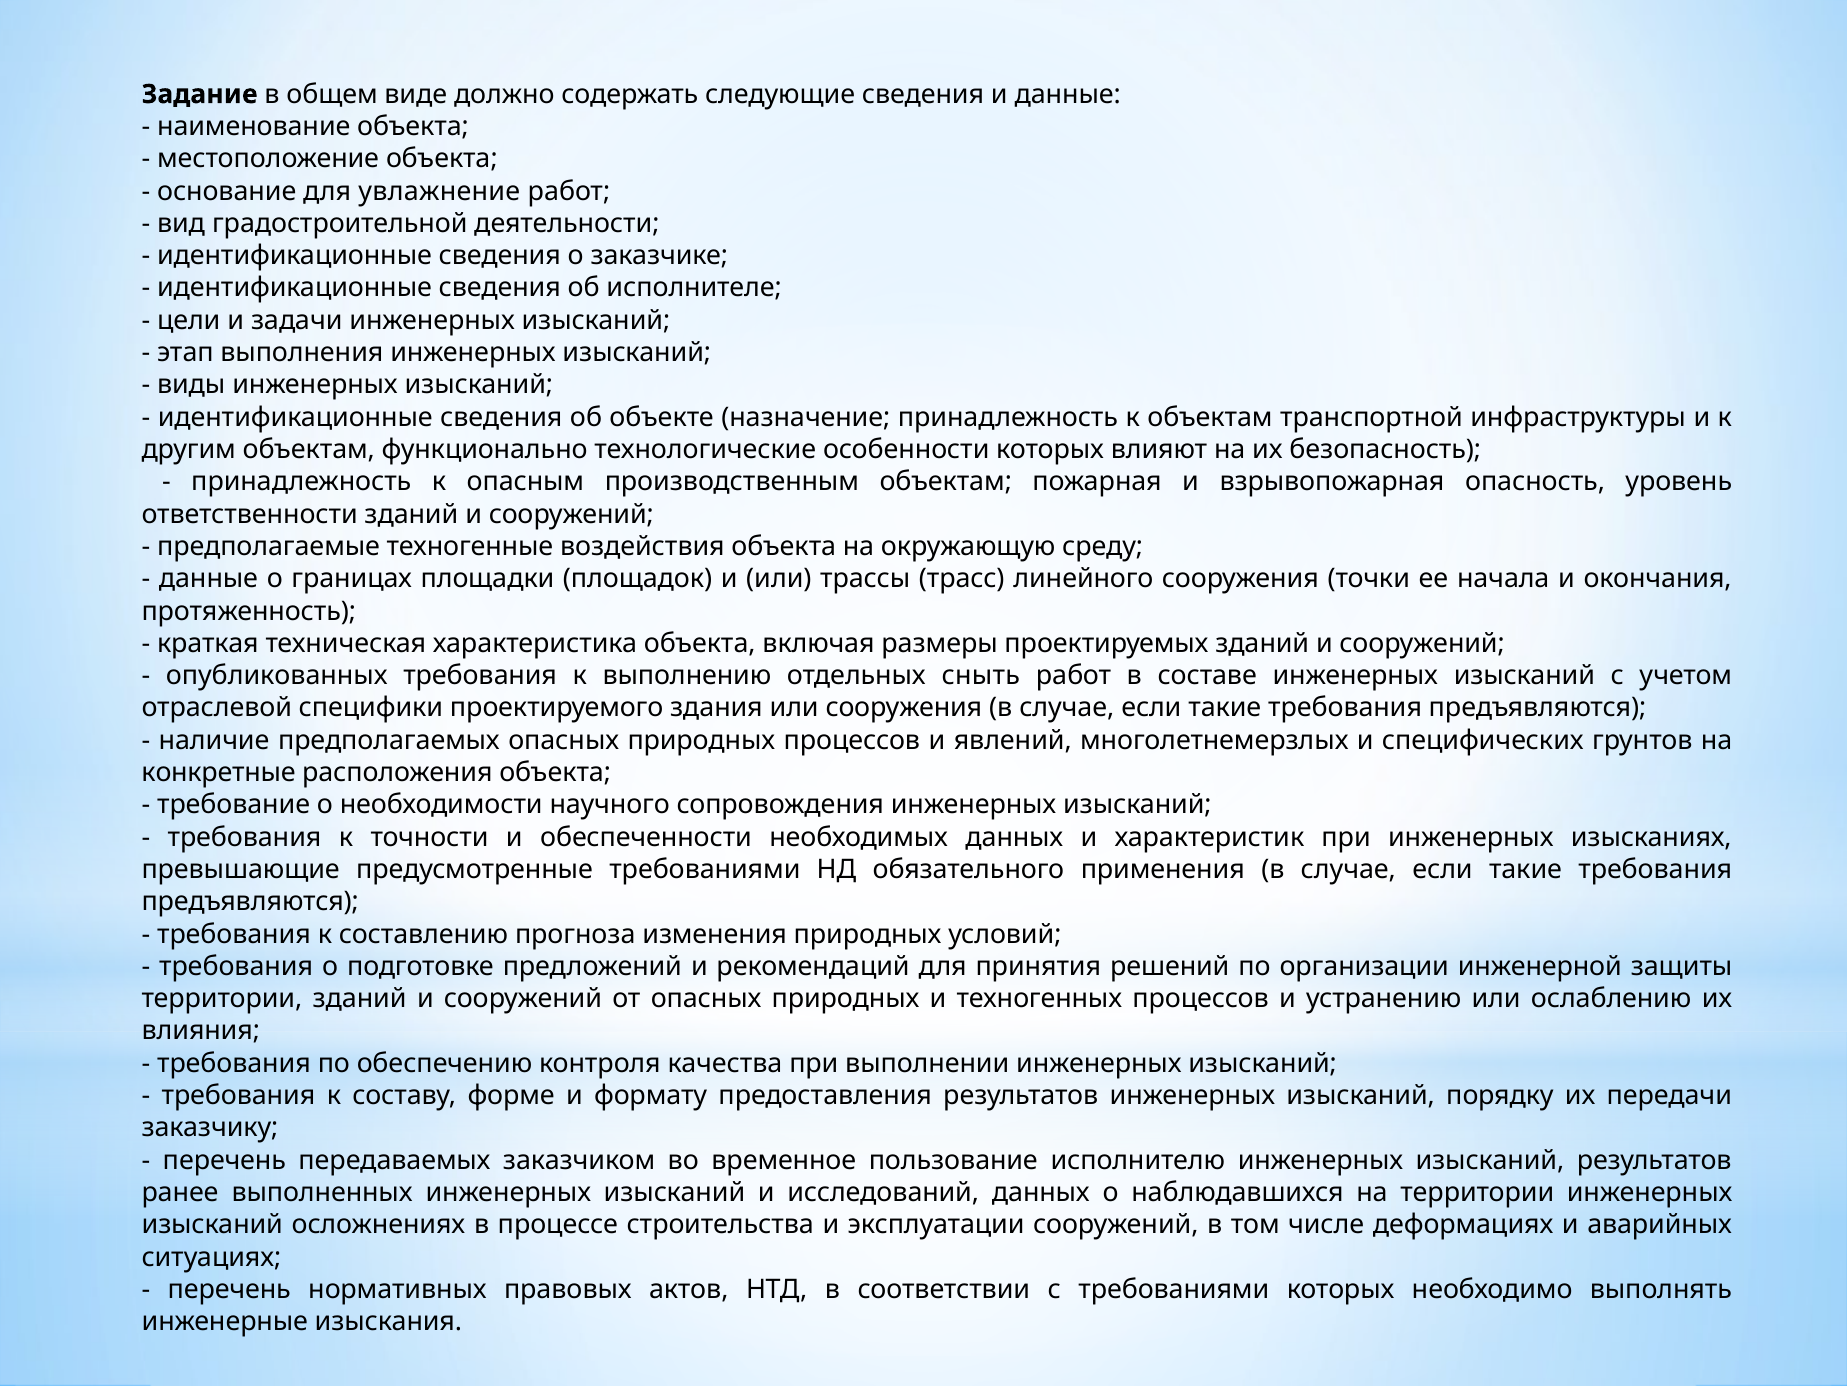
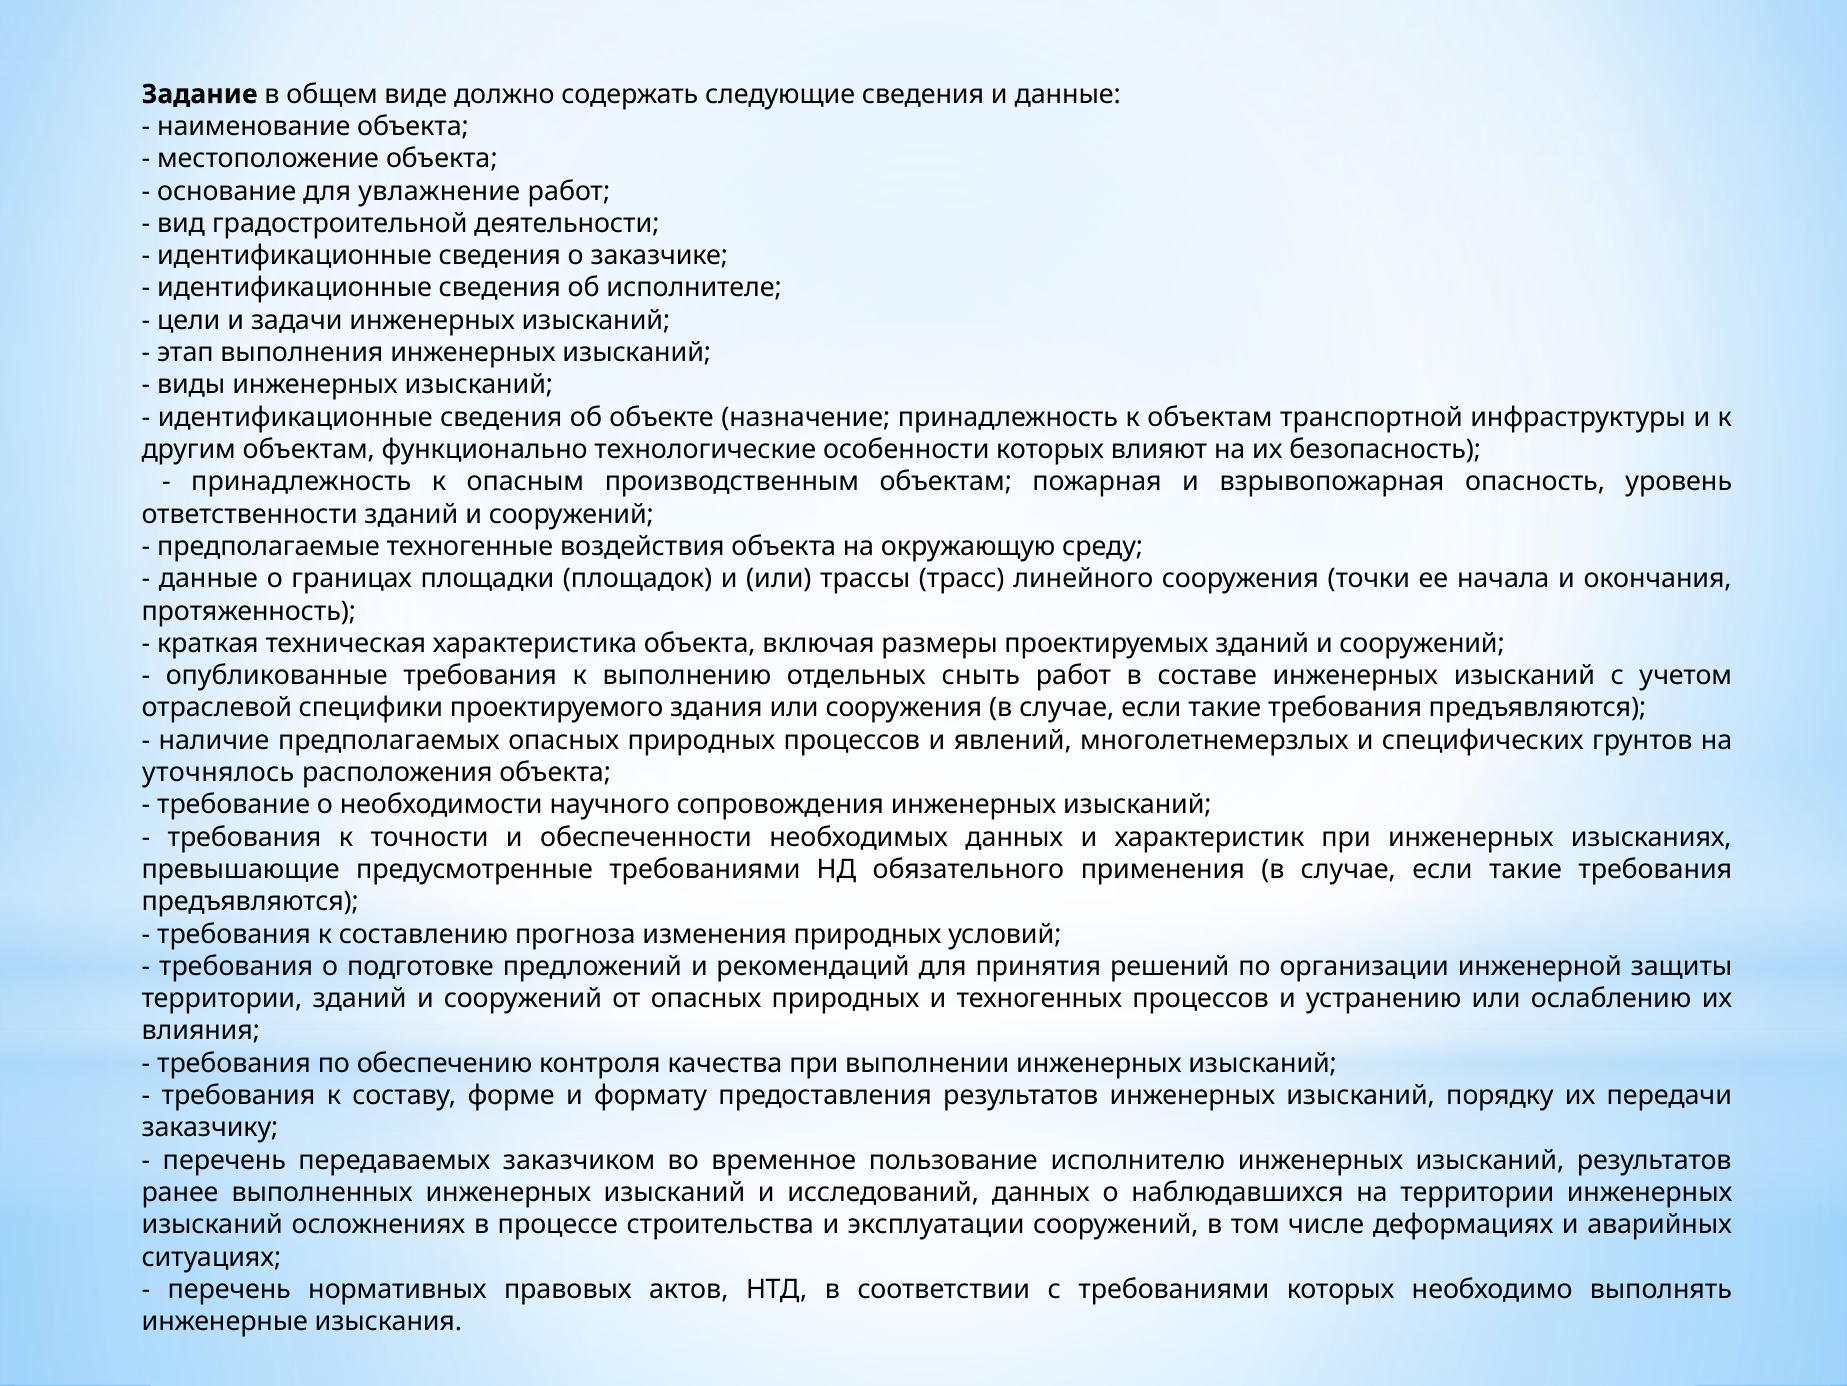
опубликованных: опубликованных -> опубликованные
конкретные: конкретные -> уточнялось
